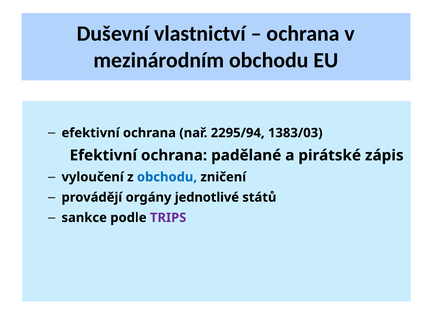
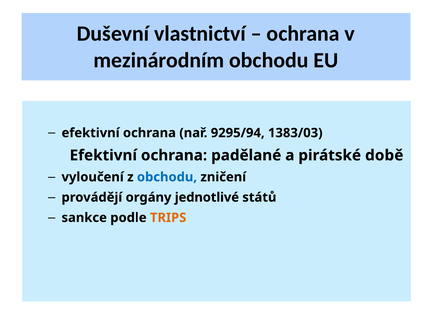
2295/94: 2295/94 -> 9295/94
zápis: zápis -> době
TRIPS colour: purple -> orange
